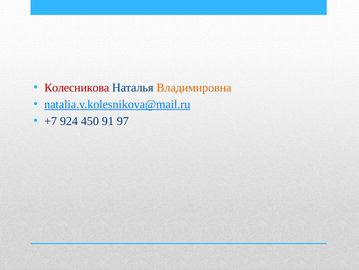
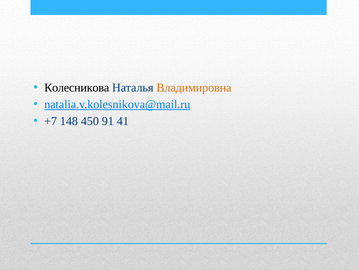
Колесникова colour: red -> black
924: 924 -> 148
97: 97 -> 41
